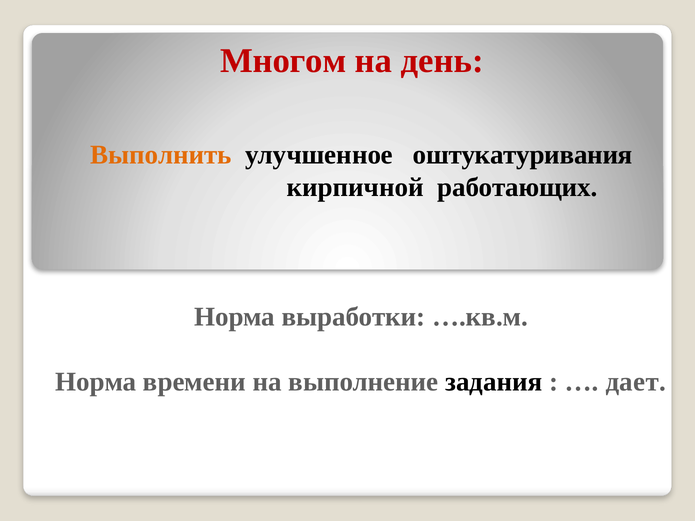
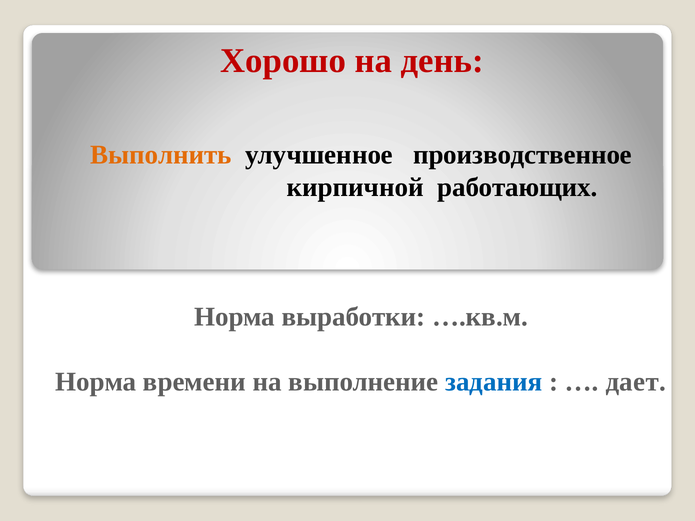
Многом: Многом -> Хорошо
оштукатуривания: оштукатуривания -> производственное
задания colour: black -> blue
